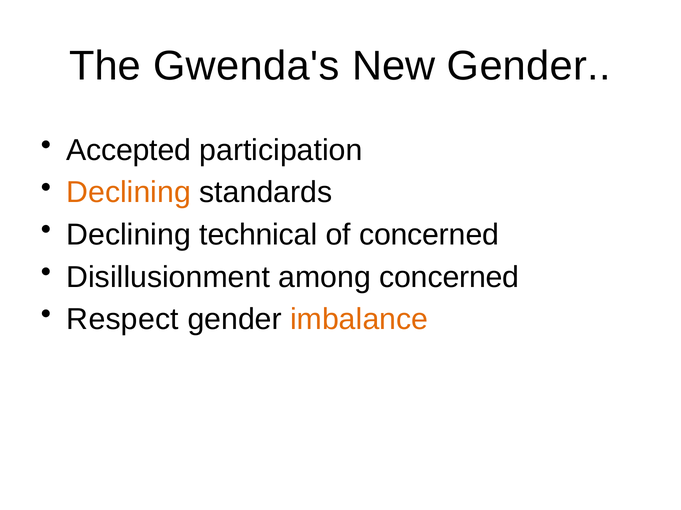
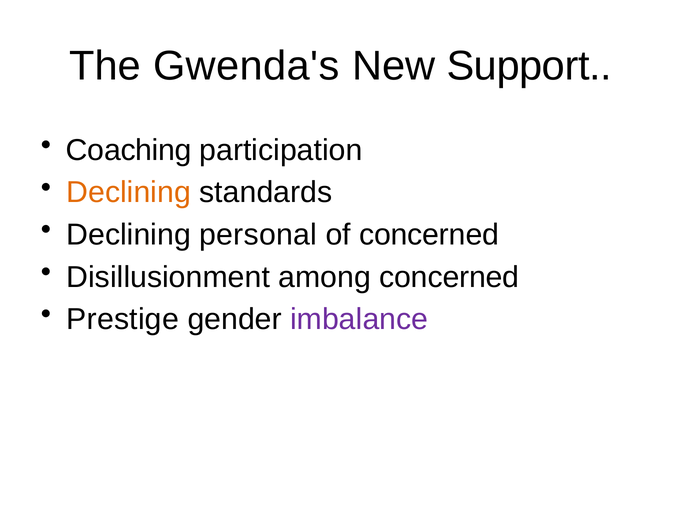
New Gender: Gender -> Support
Accepted: Accepted -> Coaching
technical: technical -> personal
Respect: Respect -> Prestige
imbalance colour: orange -> purple
